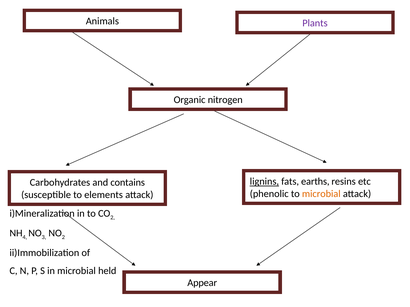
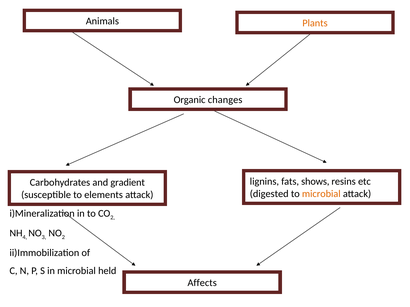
Plants colour: purple -> orange
nitrogen: nitrogen -> changes
lignins underline: present -> none
earths: earths -> shows
contains: contains -> gradient
phenolic: phenolic -> digested
Appear: Appear -> Affects
